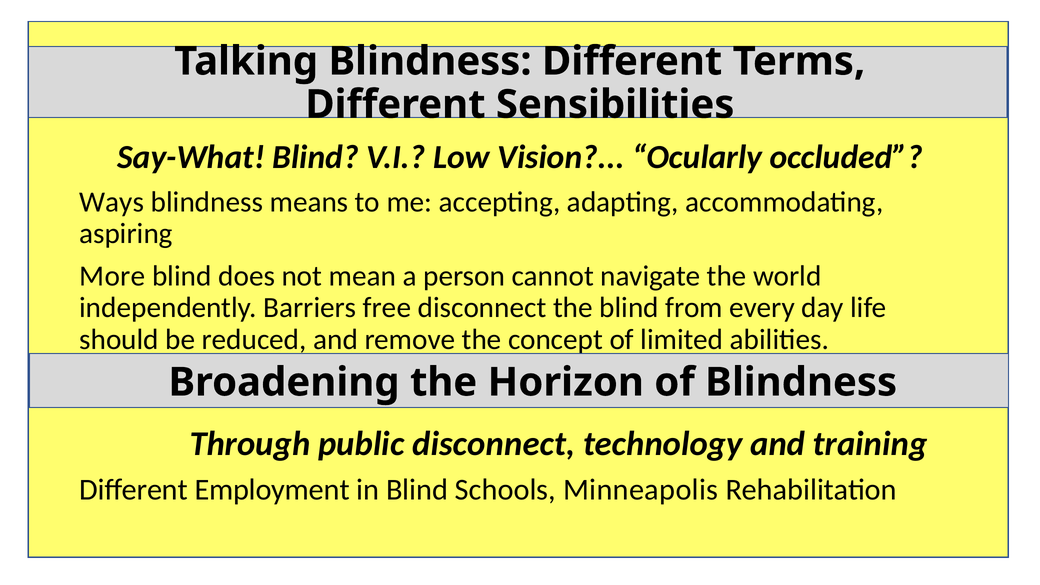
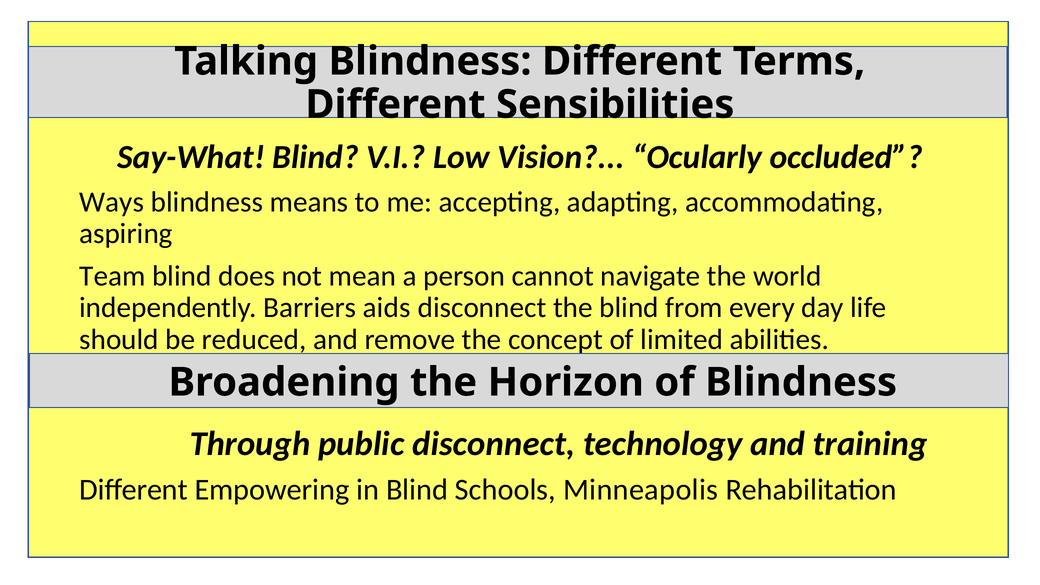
More: More -> Team
free: free -> aids
Employment: Employment -> Empowering
